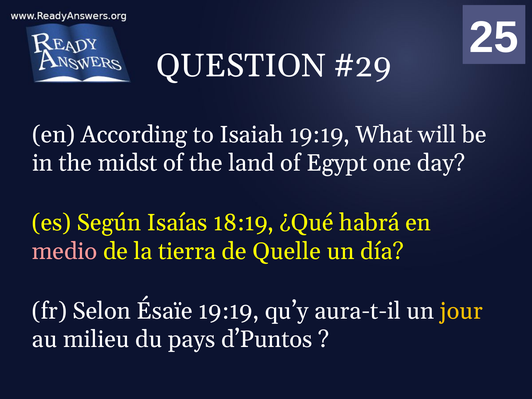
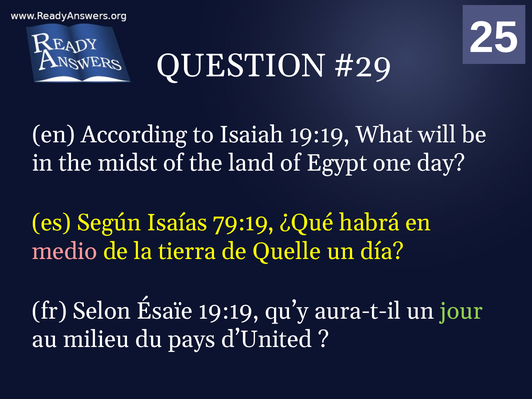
18:19: 18:19 -> 79:19
jour colour: yellow -> light green
d’Puntos: d’Puntos -> d’United
